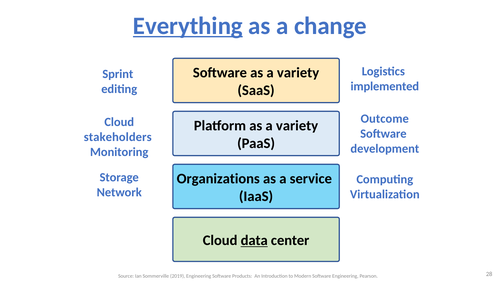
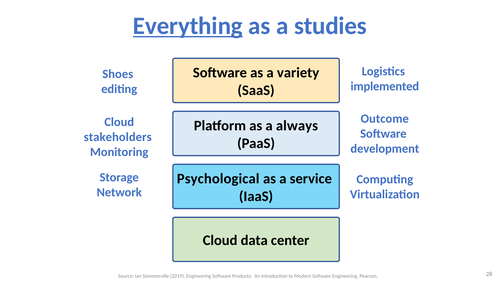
change: change -> studies
Sprint: Sprint -> Shoes
Platform as a variety: variety -> always
Organizations: Organizations -> Psychological
data underline: present -> none
